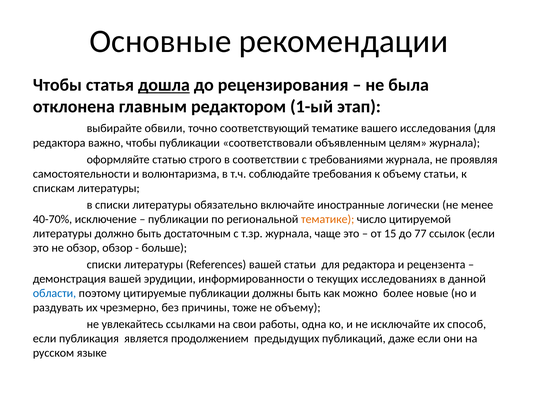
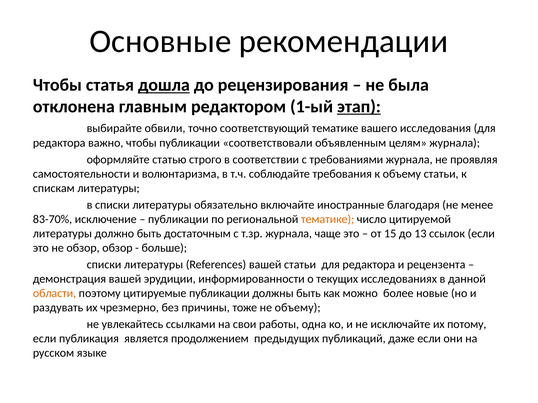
этап underline: none -> present
логически: логически -> благодаря
40-70%: 40-70% -> 83-70%
77: 77 -> 13
области colour: blue -> orange
способ: способ -> потому
